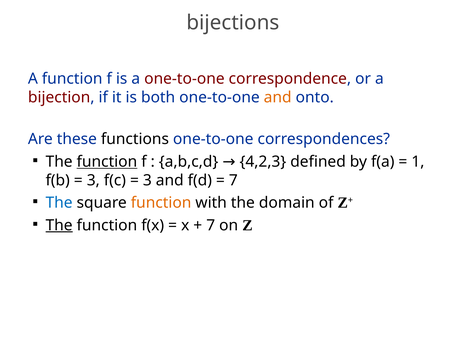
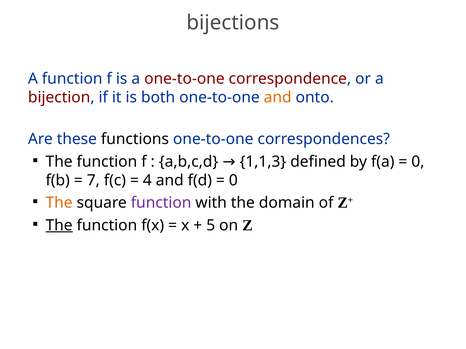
function at (107, 162) underline: present -> none
4,2,3: 4,2,3 -> 1,1,3
1 at (418, 162): 1 -> 0
3 at (93, 181): 3 -> 7
3 at (147, 181): 3 -> 4
7 at (233, 181): 7 -> 0
The at (59, 203) colour: blue -> orange
function at (161, 203) colour: orange -> purple
7 at (211, 226): 7 -> 5
